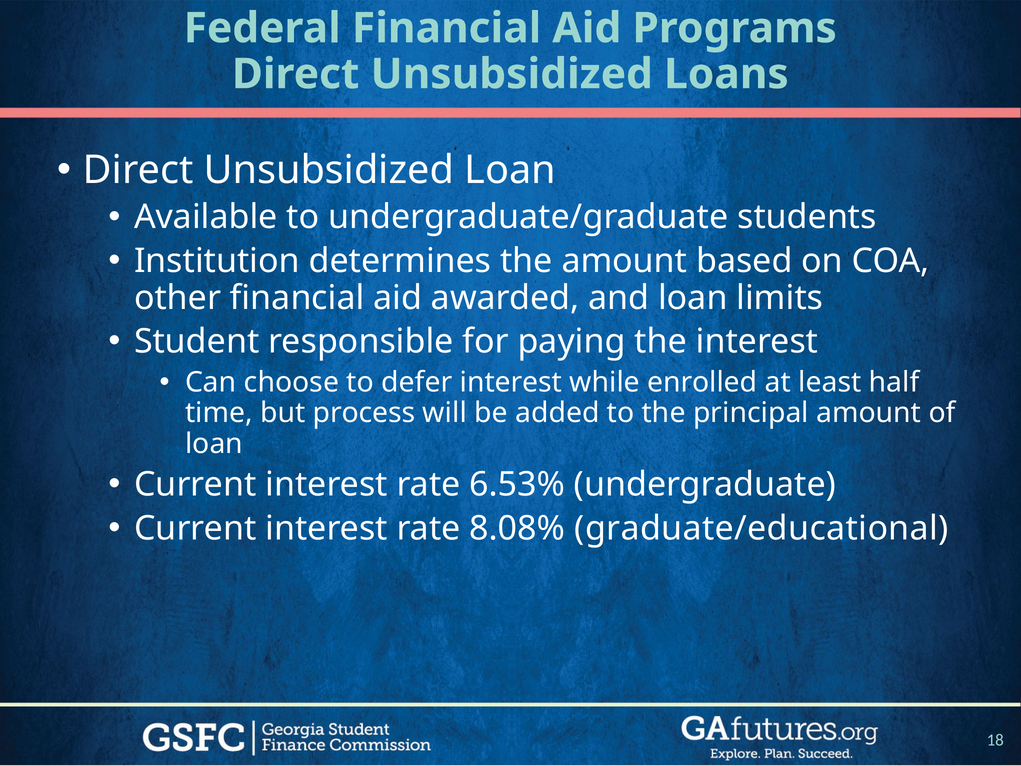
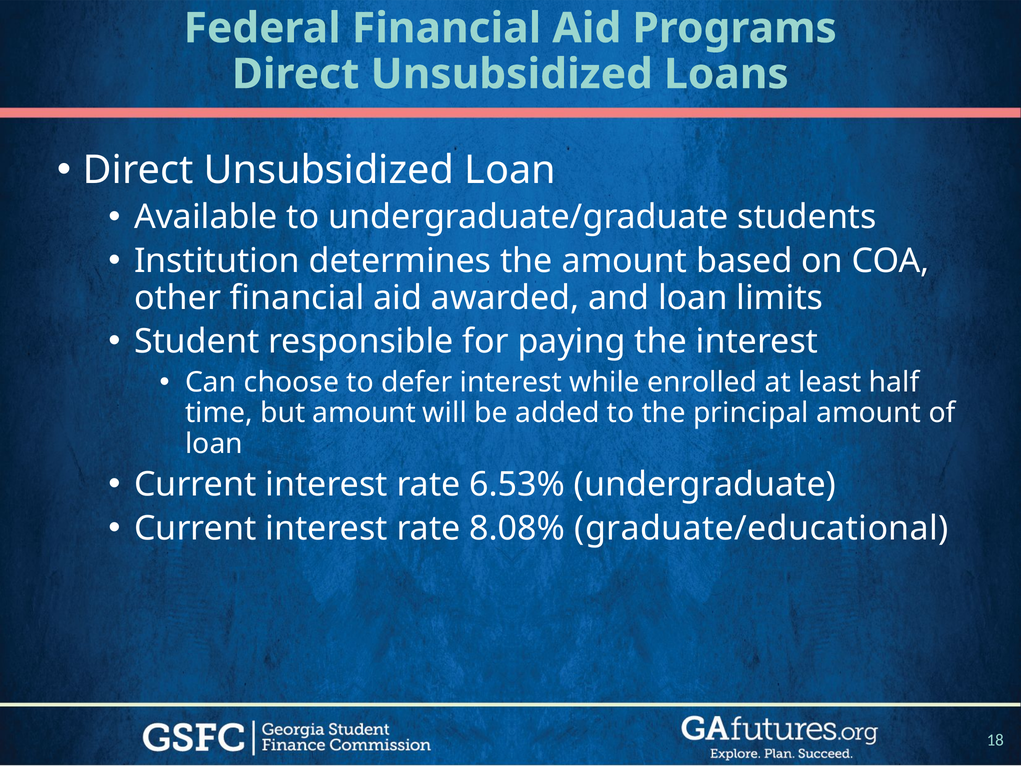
but process: process -> amount
